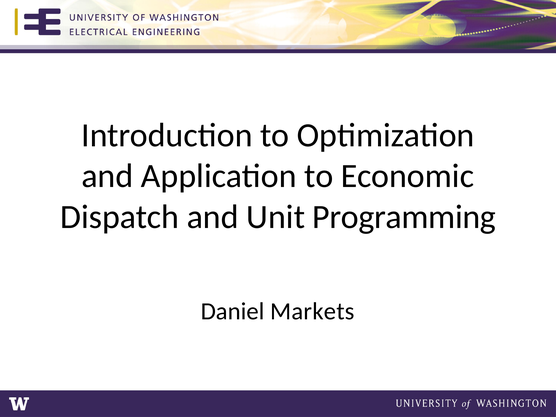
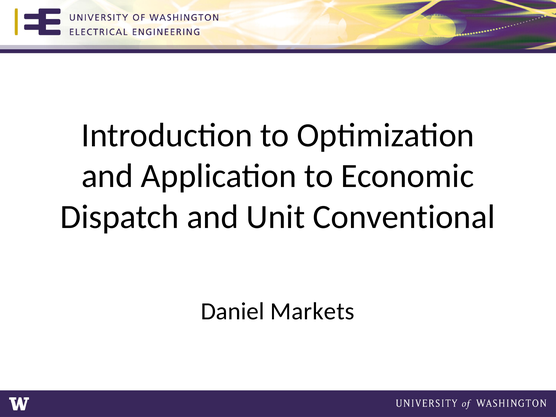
Programming: Programming -> Conventional
